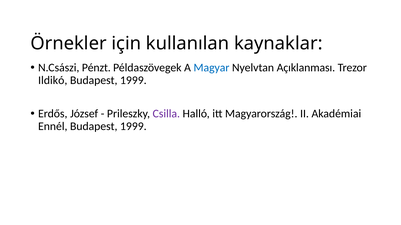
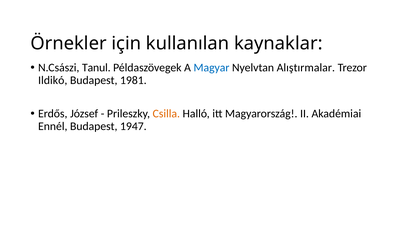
Pénzt: Pénzt -> Tanul
Açıklanması: Açıklanması -> Alıştırmalar
1999 at (133, 80): 1999 -> 1981
Csilla colour: purple -> orange
1999 at (133, 127): 1999 -> 1947
